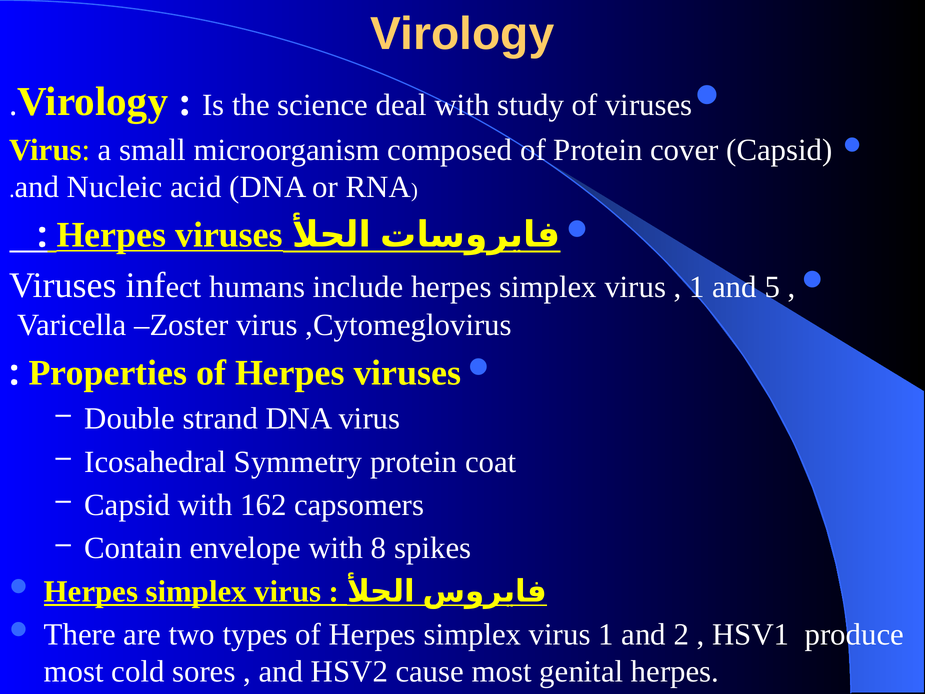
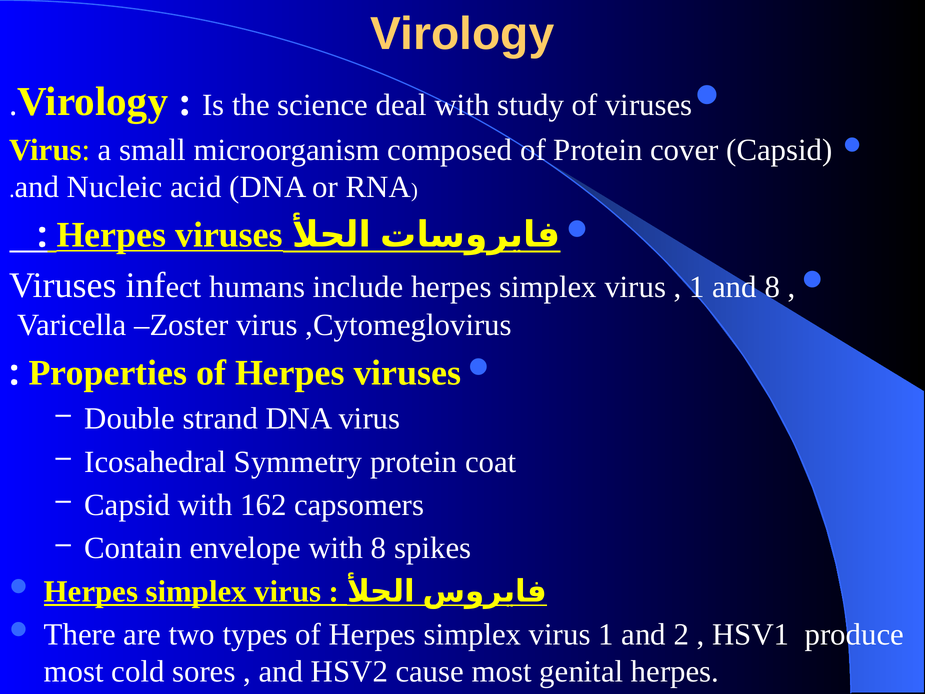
and 5: 5 -> 8
